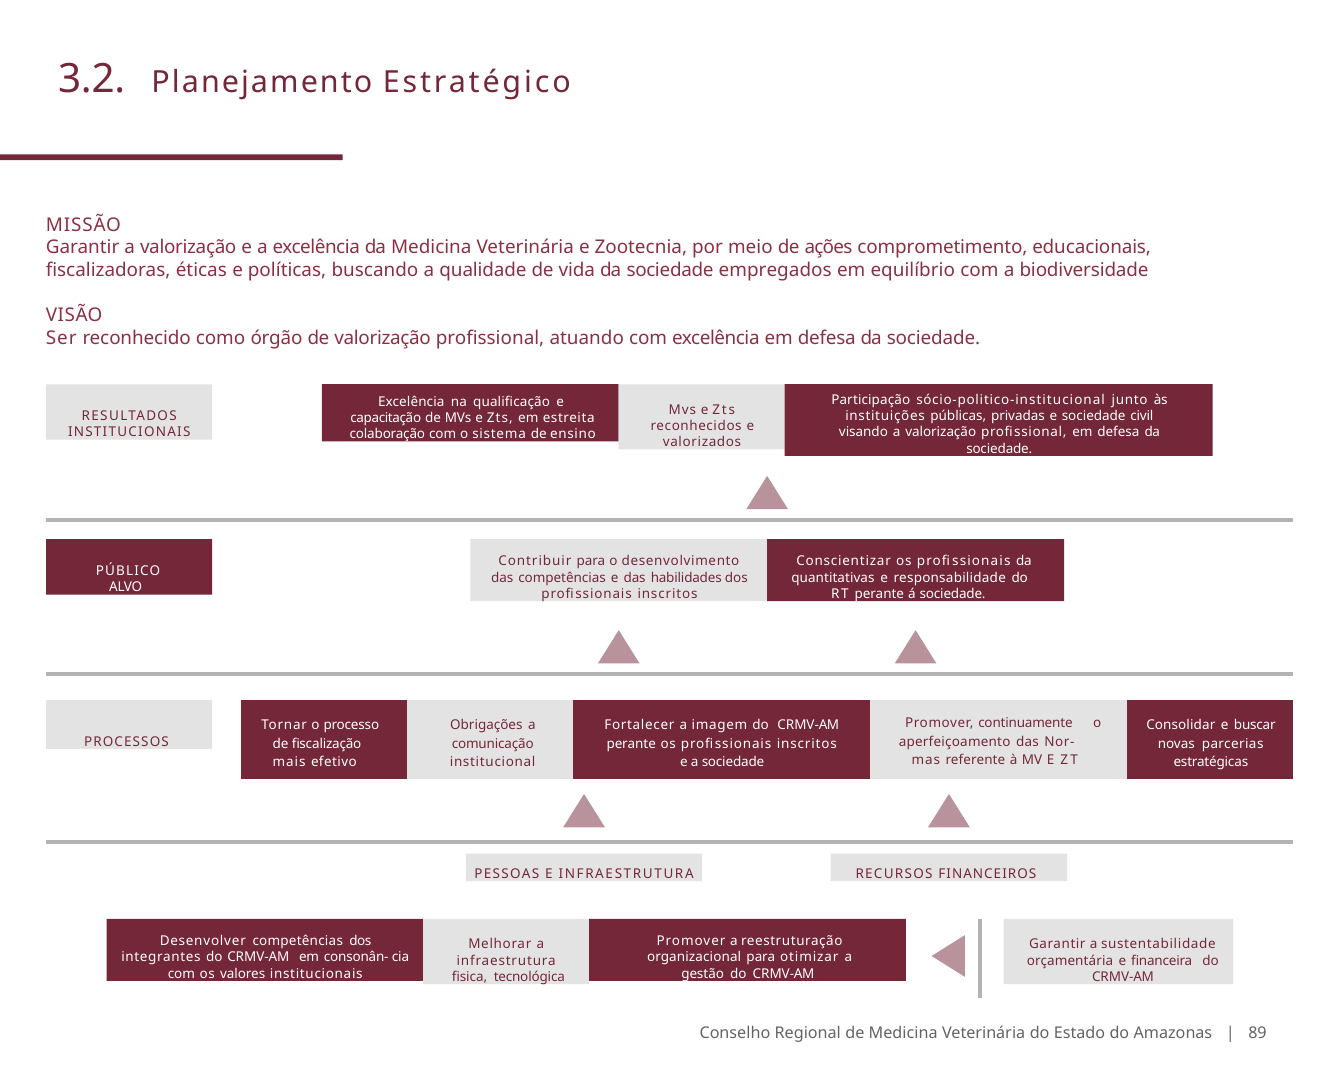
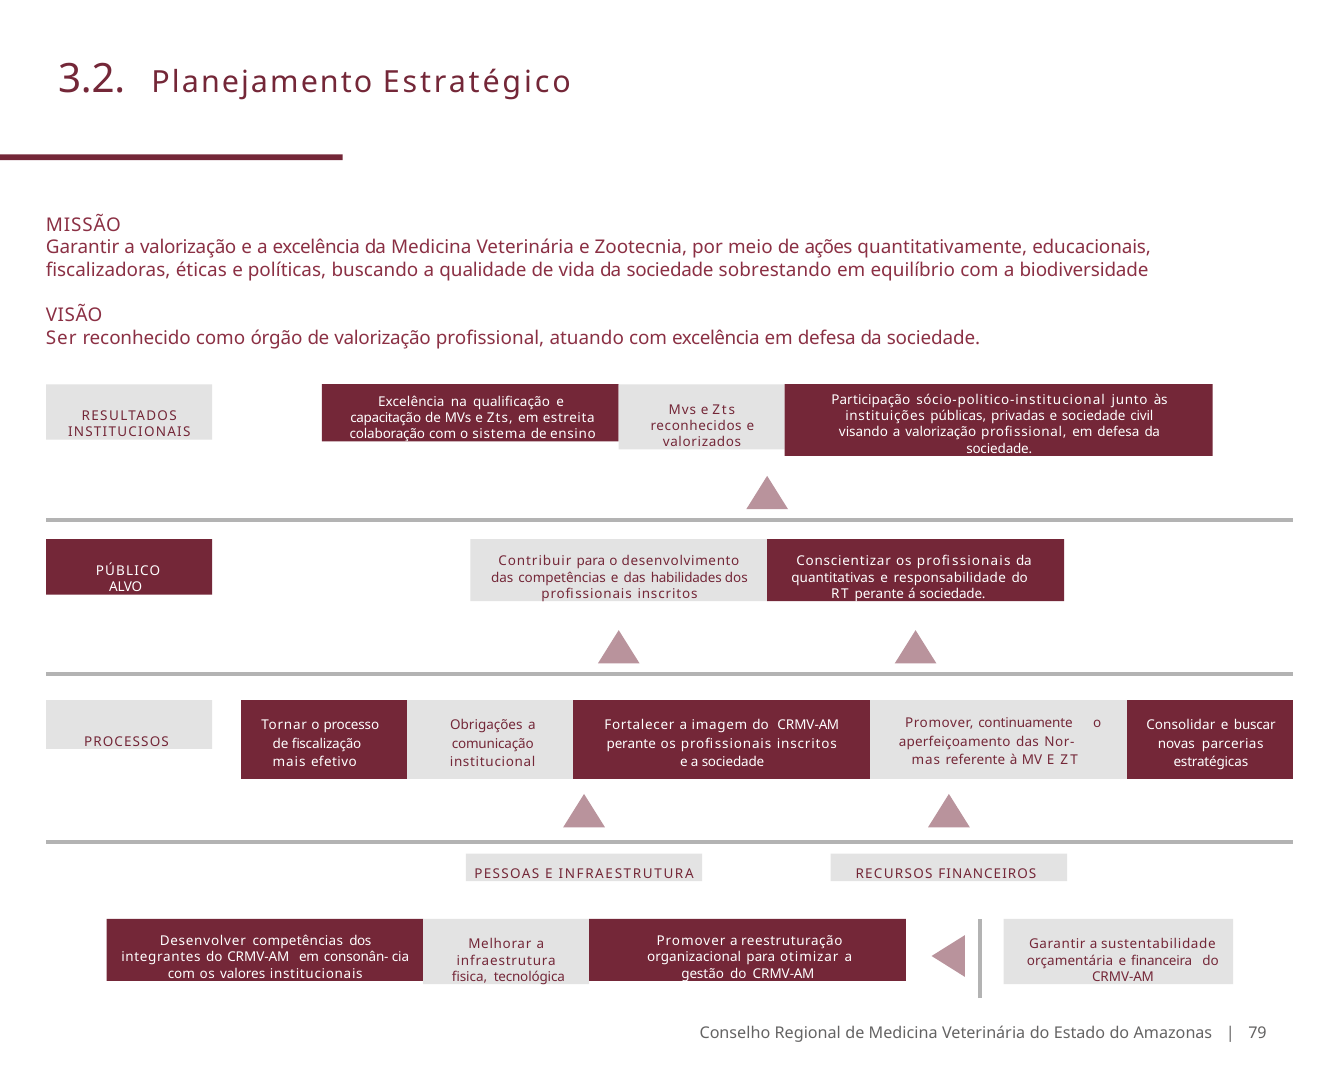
comprometimento: comprometimento -> quantitativamente
empregados: empregados -> sobrestando
89: 89 -> 79
